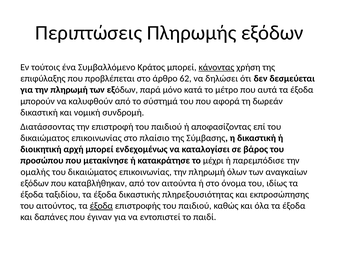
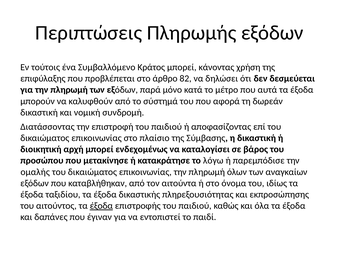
κάνοντας underline: present -> none
62: 62 -> 82
μέχρι: μέχρι -> λόγω
